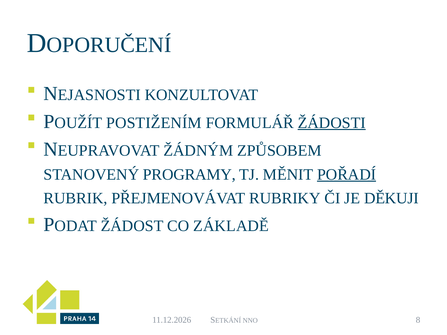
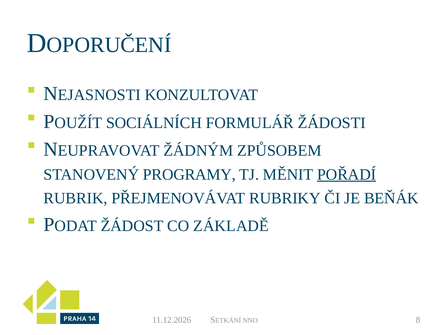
POSTIŽENÍM: POSTIŽENÍM -> SOCIÁLNÍCH
ŽÁDOSTI underline: present -> none
DĚKUJI: DĚKUJI -> BEŇÁK
